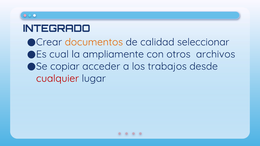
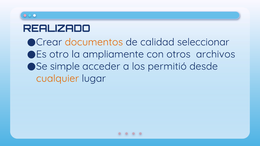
INTEGRADO: INTEGRADO -> REALIZADO
cual: cual -> otro
copiar: copiar -> simple
trabajos: trabajos -> permitió
cualquier colour: red -> orange
